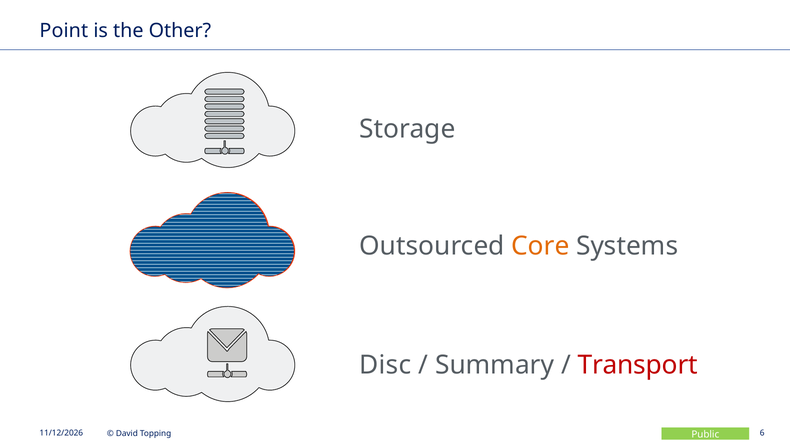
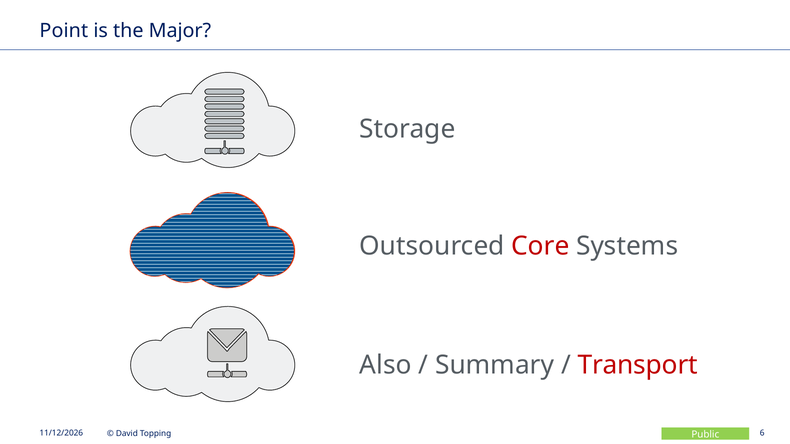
Other: Other -> Major
Core colour: orange -> red
Disc: Disc -> Also
